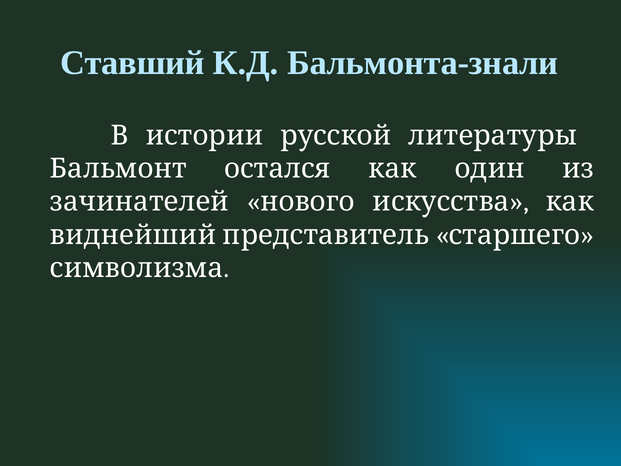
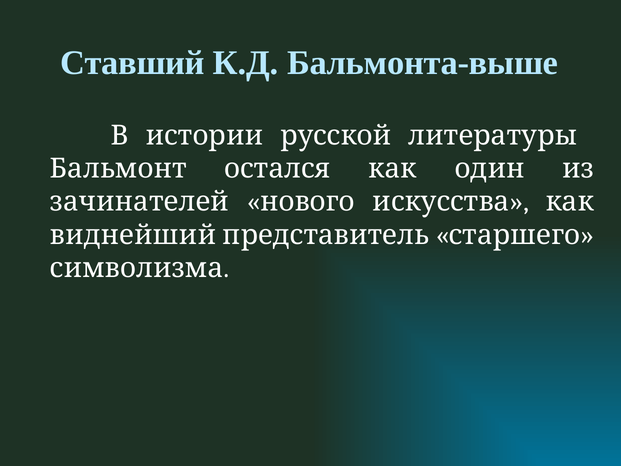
Бальмонта-знали: Бальмонта-знали -> Бальмонта-выше
